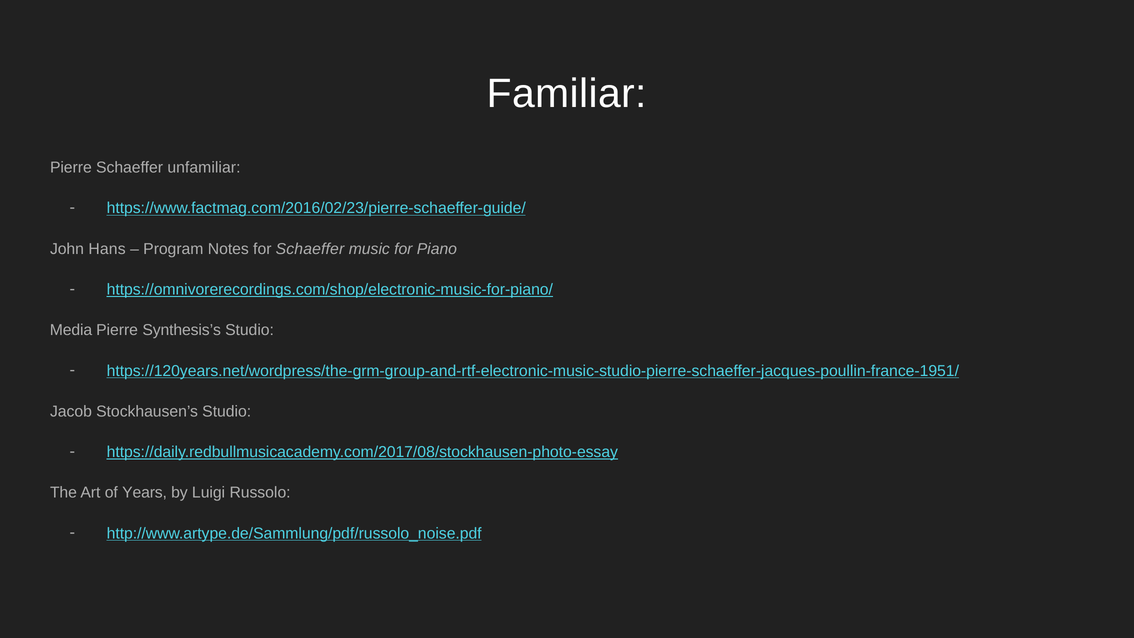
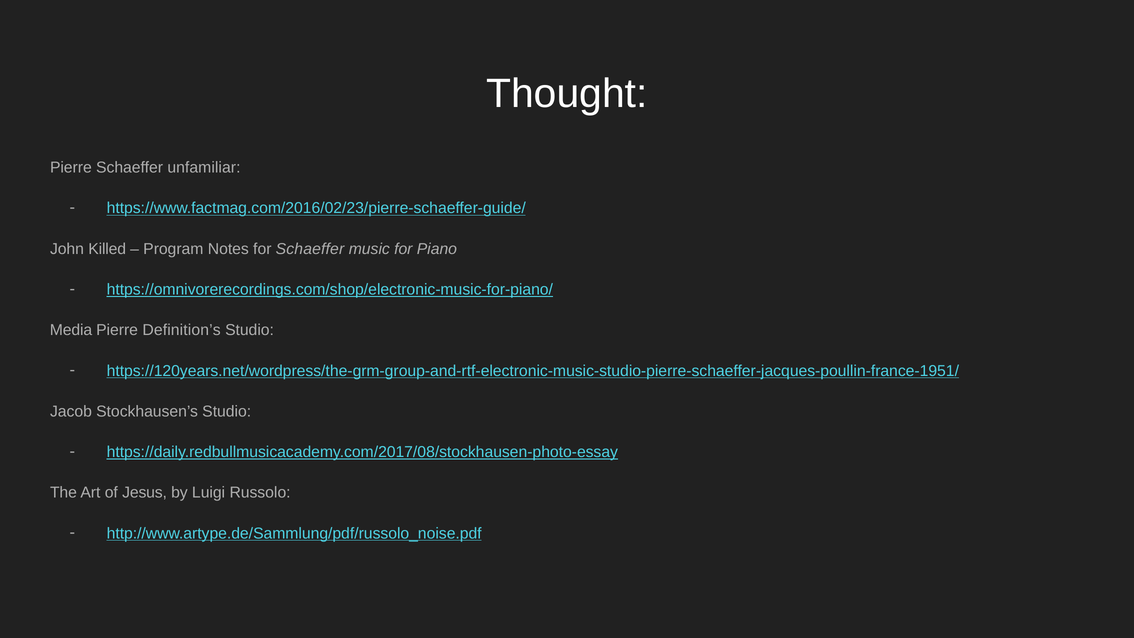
Familiar: Familiar -> Thought
Hans: Hans -> Killed
Synthesis’s: Synthesis’s -> Definition’s
Years: Years -> Jesus
